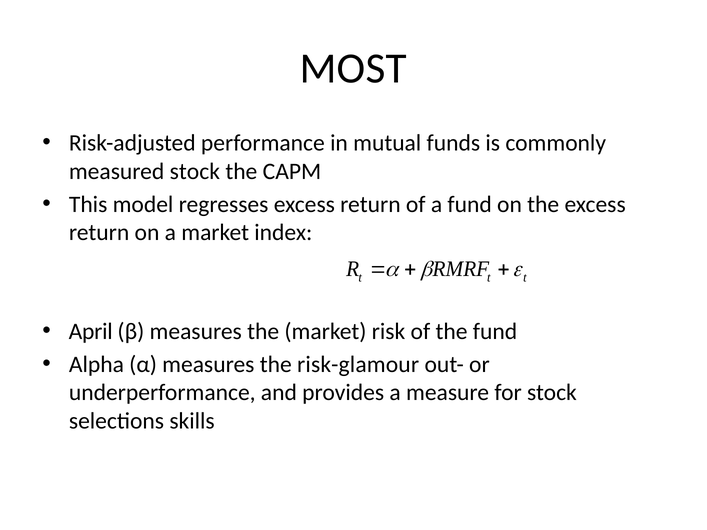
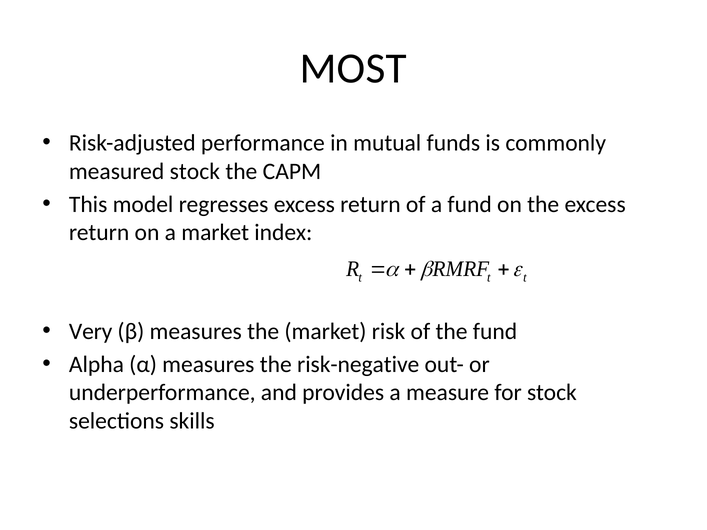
April: April -> Very
risk-glamour: risk-glamour -> risk-negative
